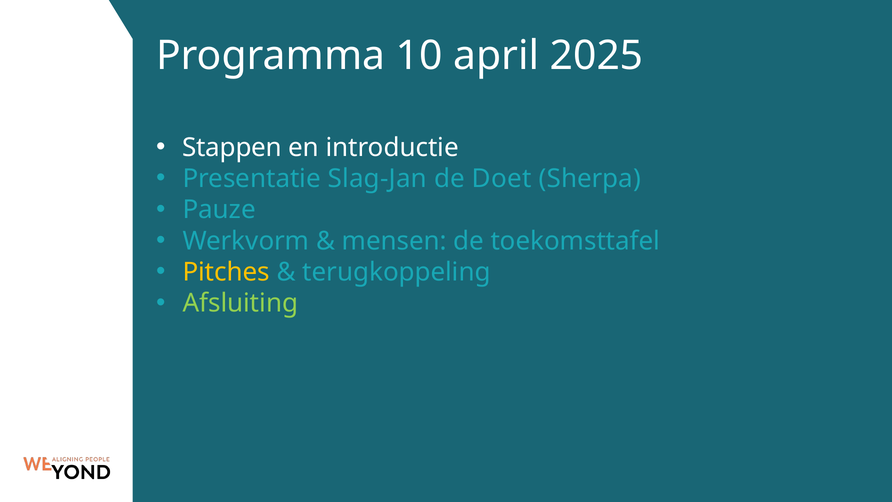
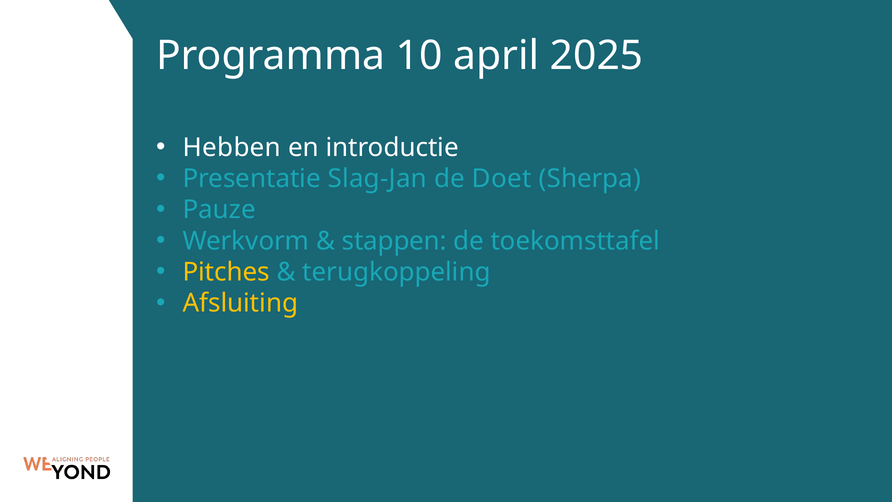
Stappen: Stappen -> Hebben
mensen: mensen -> stappen
Afsluiting colour: light green -> yellow
